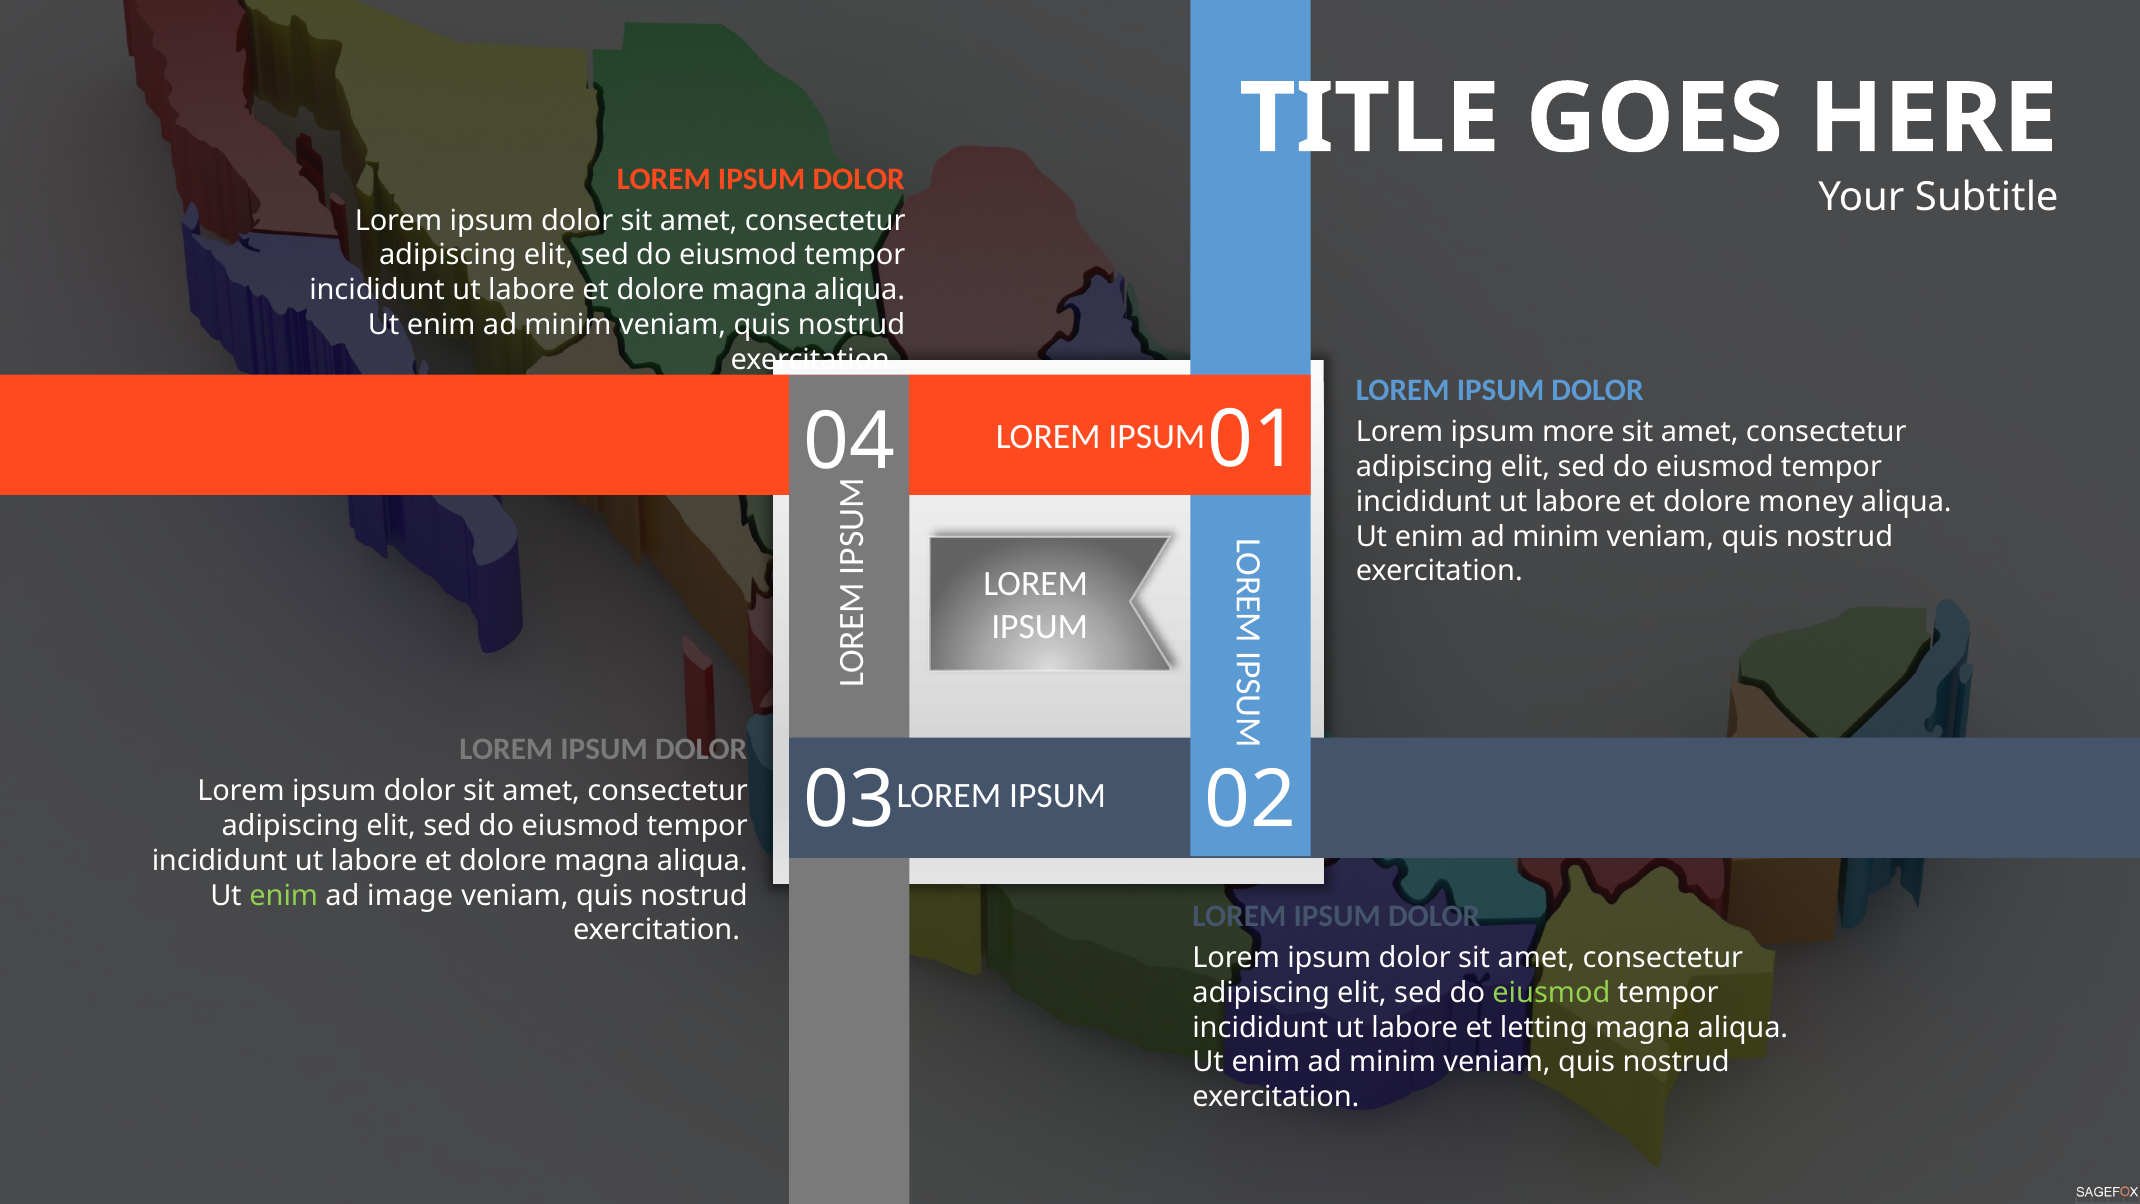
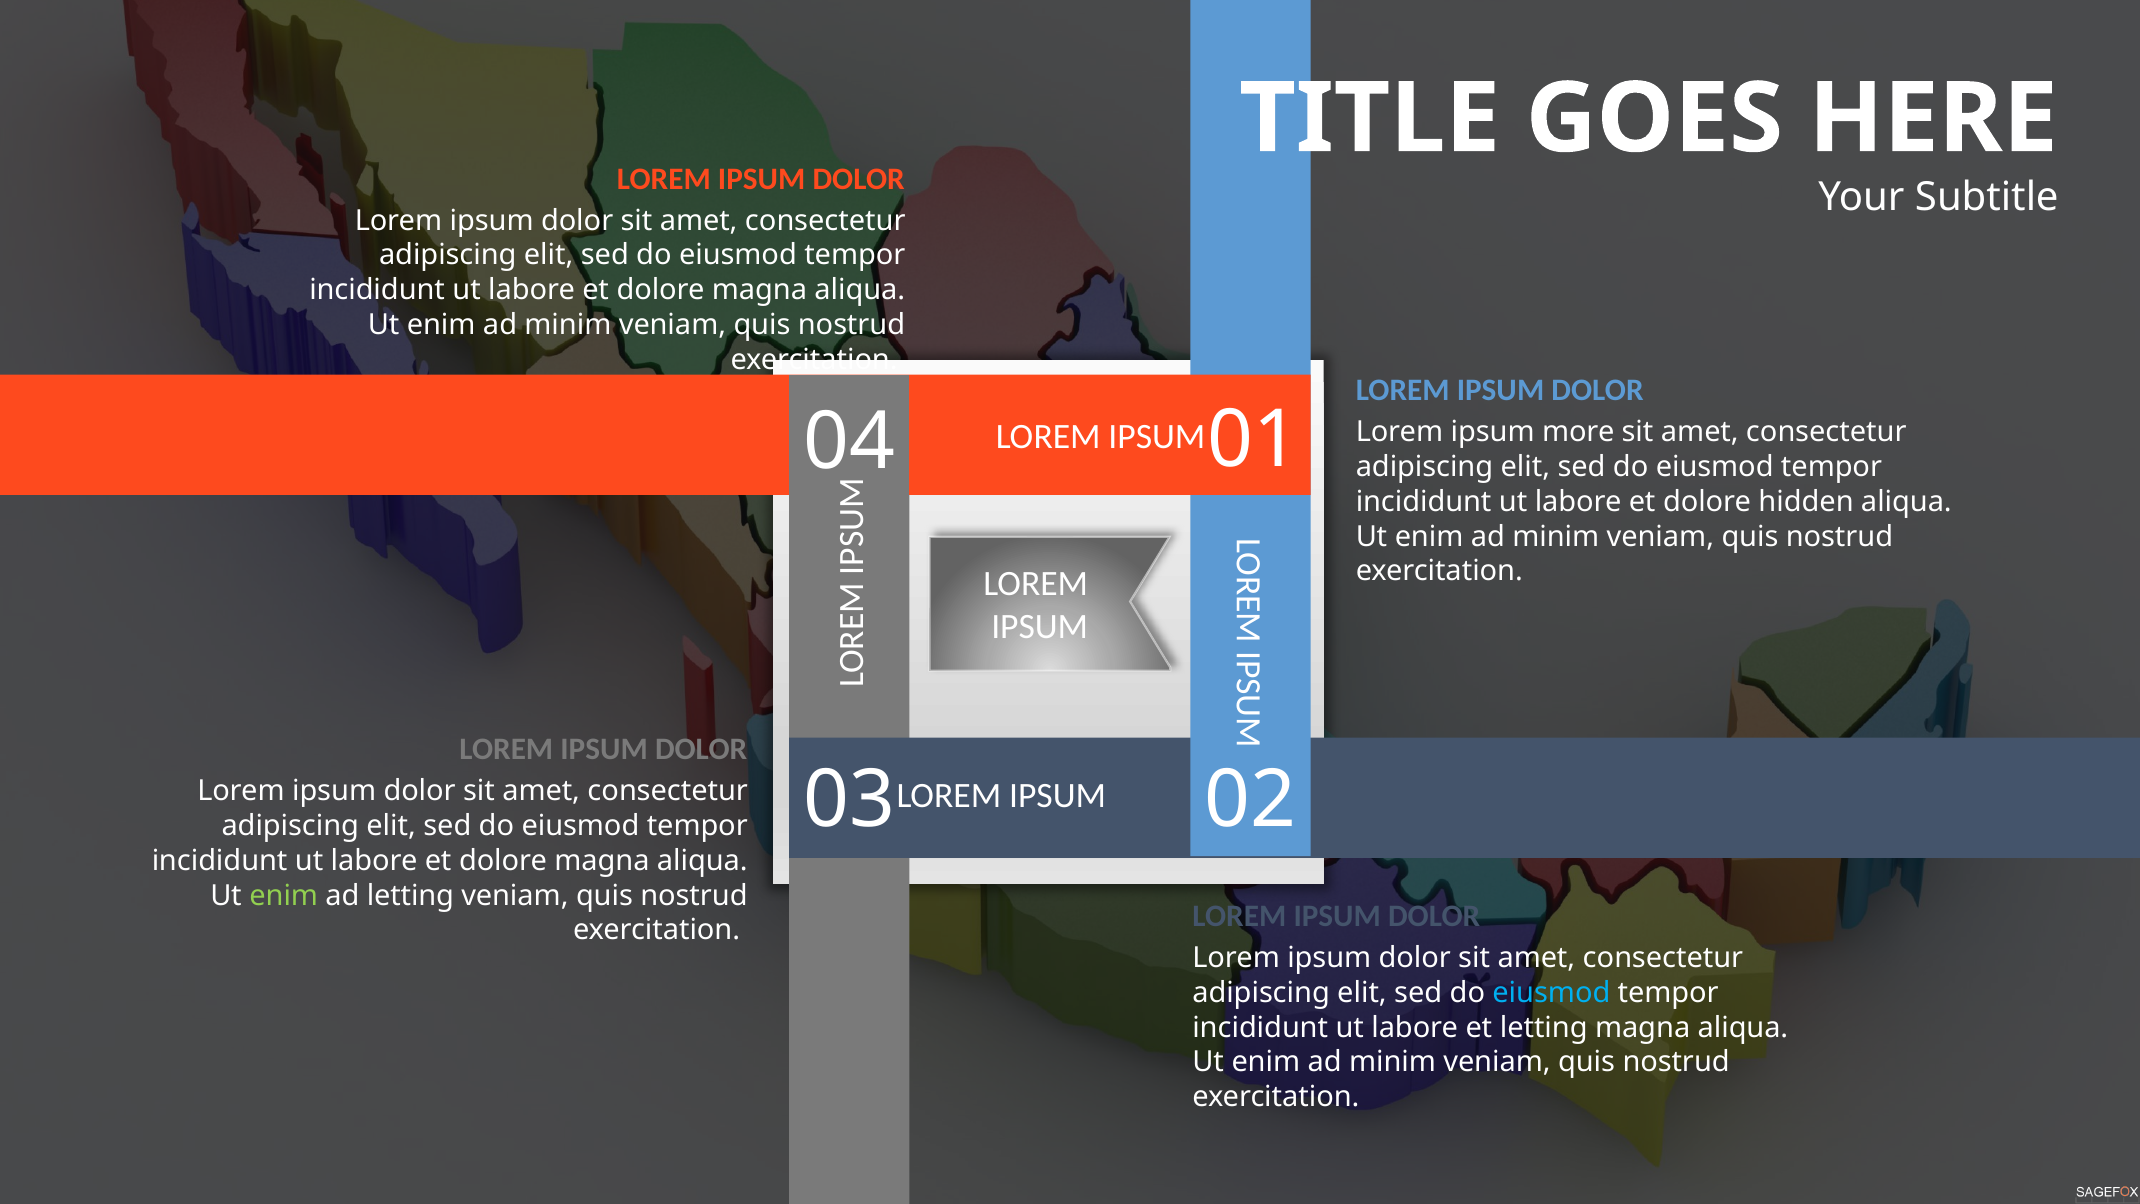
money: money -> hidden
ad image: image -> letting
eiusmod at (1551, 992) colour: light green -> light blue
